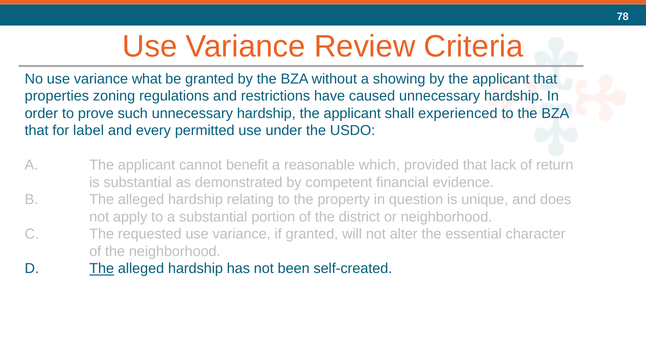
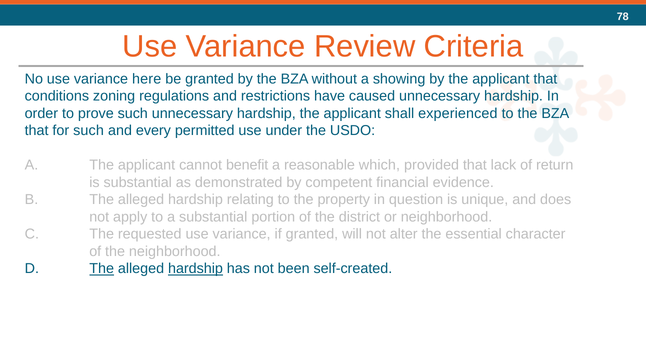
what: what -> here
properties: properties -> conditions
for label: label -> such
hardship at (196, 268) underline: none -> present
